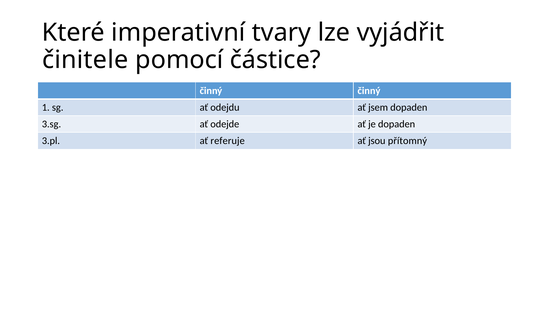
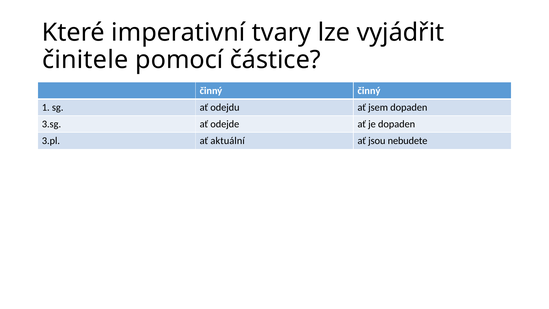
referuje: referuje -> aktuální
přítomný: přítomný -> nebudete
